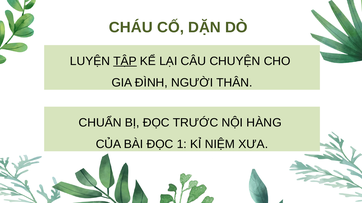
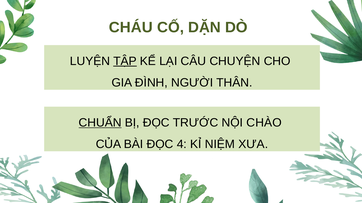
CHUẨN underline: none -> present
HÀNG: HÀNG -> CHÀO
1: 1 -> 4
